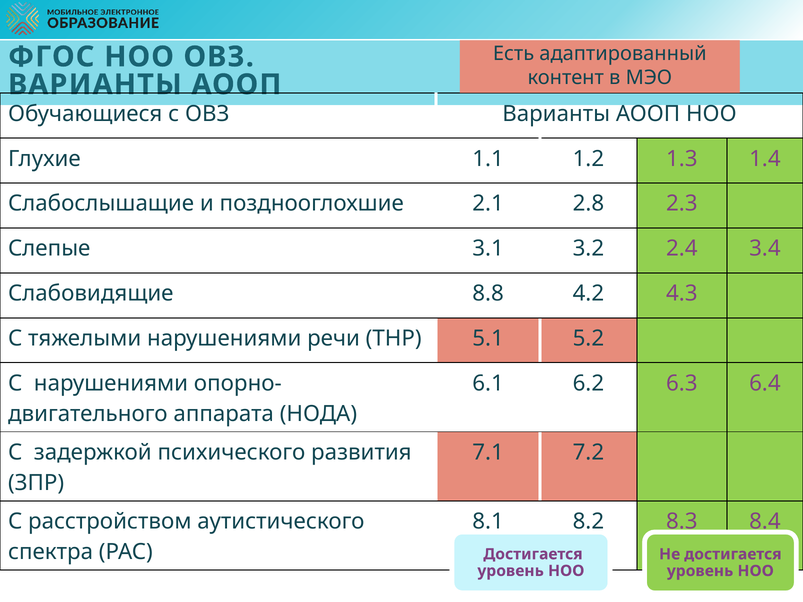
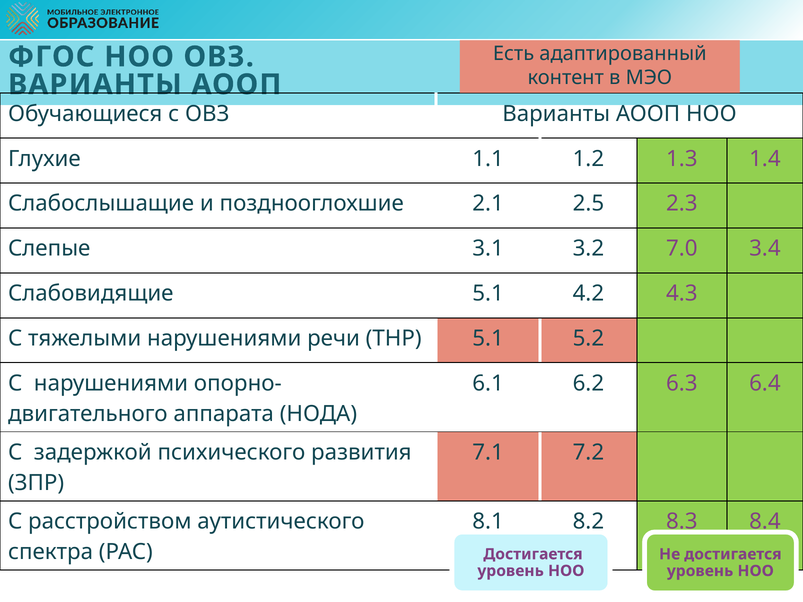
2.8: 2.8 -> 2.5
2.4: 2.4 -> 7.0
Слабовидящие 8.8: 8.8 -> 5.1
